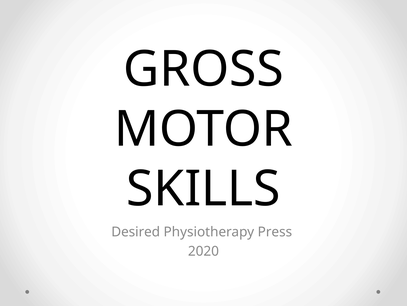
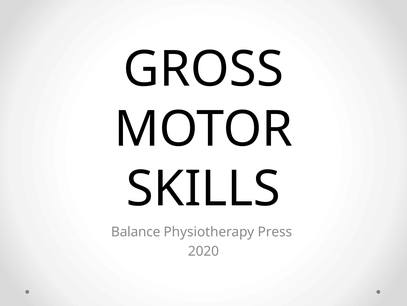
Desired: Desired -> Balance
